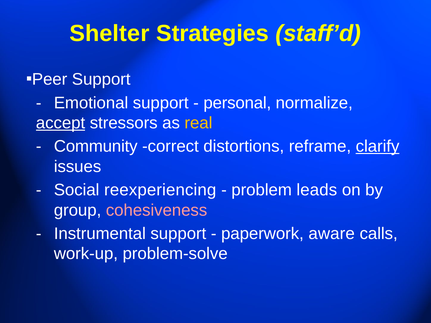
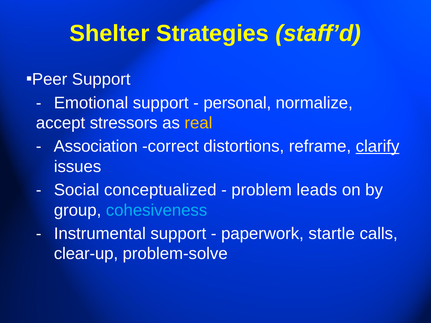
accept underline: present -> none
Community: Community -> Association
reexperiencing: reexperiencing -> conceptualized
cohesiveness colour: pink -> light blue
aware: aware -> startle
work-up: work-up -> clear-up
